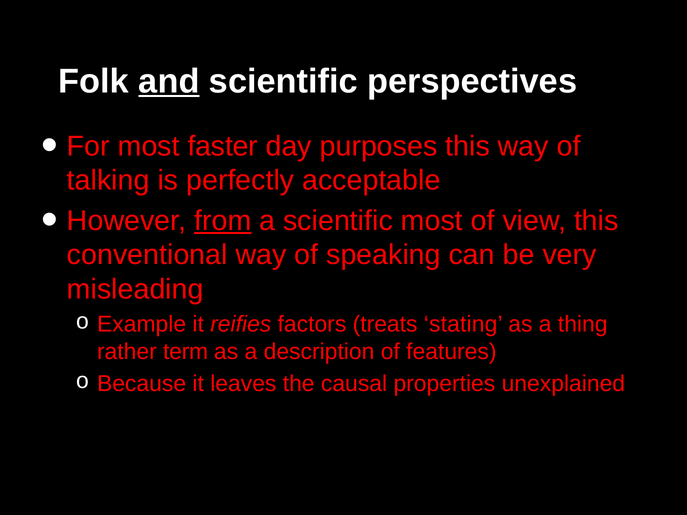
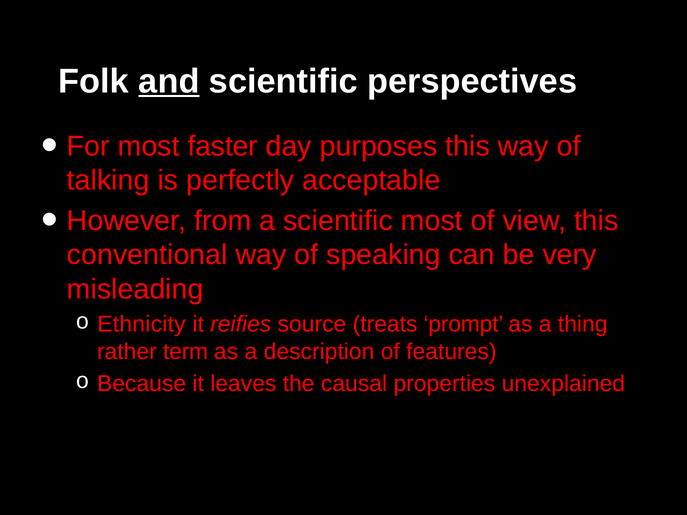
from underline: present -> none
Example: Example -> Ethnicity
factors: factors -> source
stating: stating -> prompt
